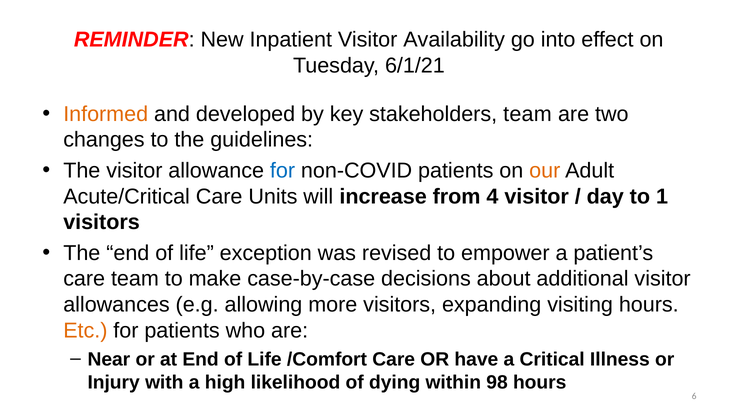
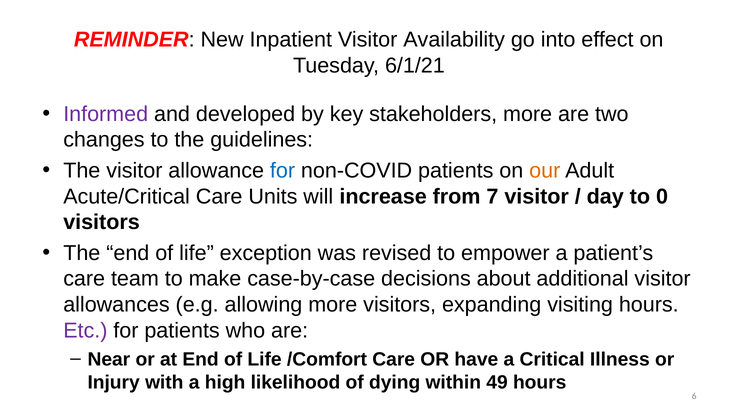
Informed colour: orange -> purple
stakeholders team: team -> more
4: 4 -> 7
1: 1 -> 0
Etc colour: orange -> purple
98: 98 -> 49
